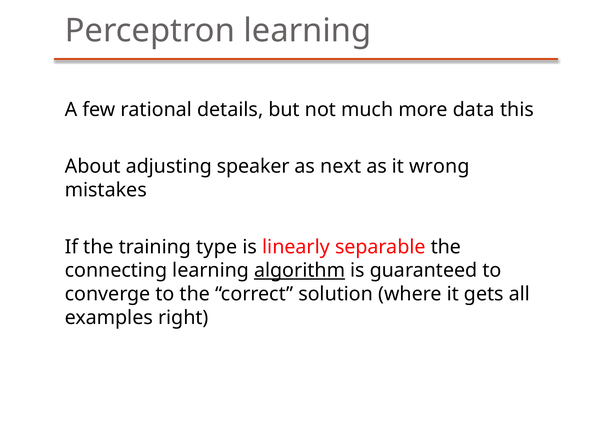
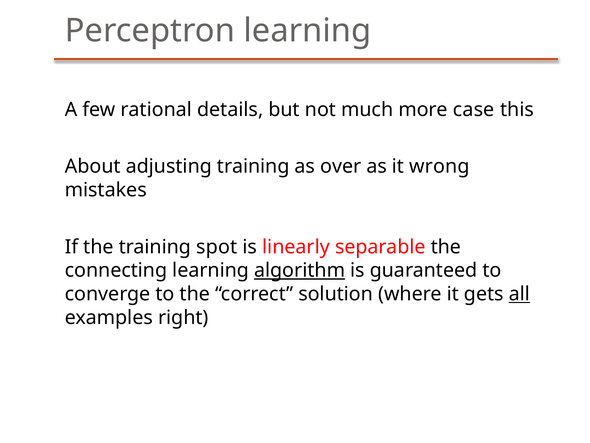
data: data -> case
adjusting speaker: speaker -> training
next: next -> over
type: type -> spot
all underline: none -> present
